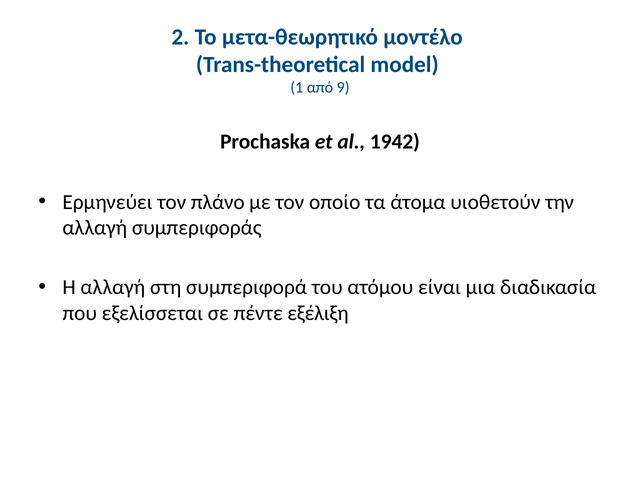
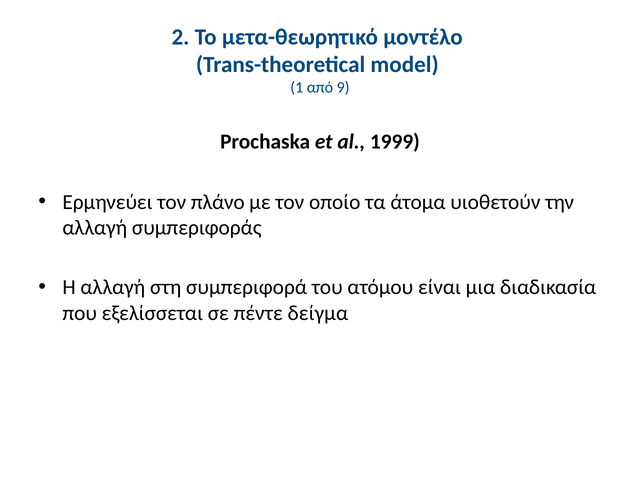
1942: 1942 -> 1999
εξέλιξη: εξέλιξη -> δείγμα
